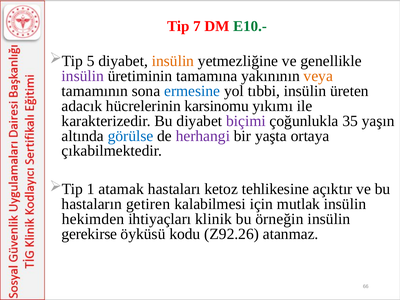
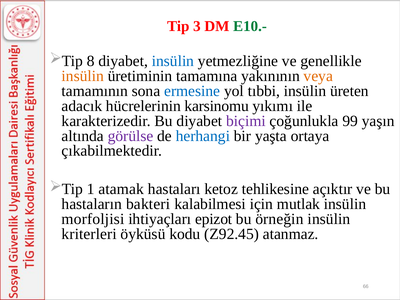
7: 7 -> 3
5: 5 -> 8
insülin at (173, 61) colour: orange -> blue
insülin at (83, 76) colour: purple -> orange
35: 35 -> 99
görülse colour: blue -> purple
herhangi colour: purple -> blue
getiren: getiren -> bakteri
hekimden: hekimden -> morfoljisi
klinik: klinik -> epizot
gerekirse: gerekirse -> kriterleri
Z92.26: Z92.26 -> Z92.45
